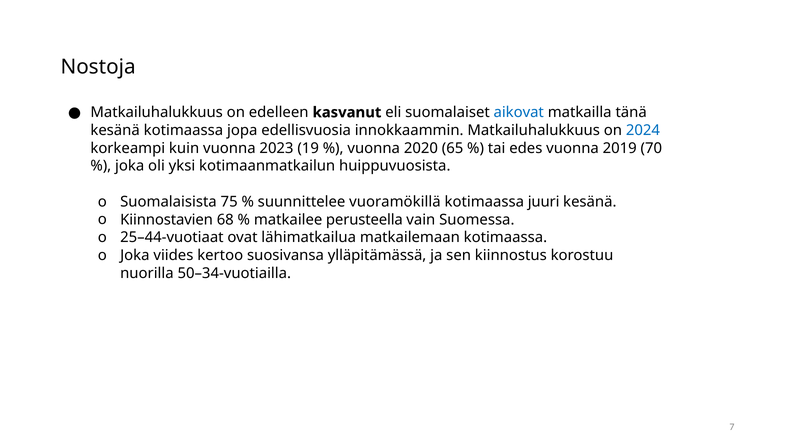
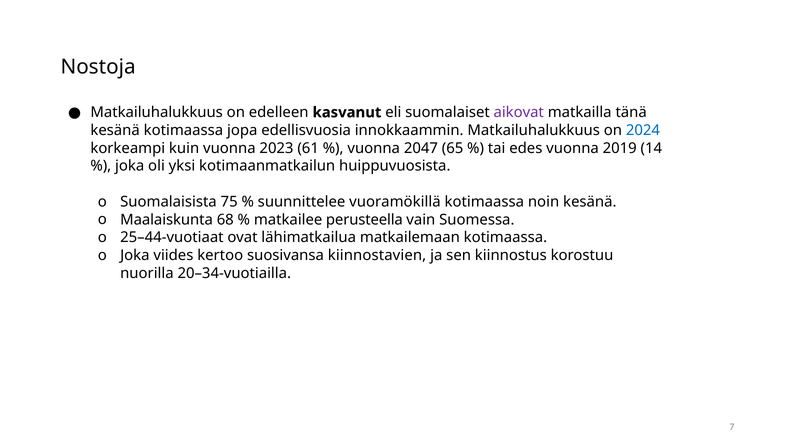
aikovat colour: blue -> purple
19: 19 -> 61
2020: 2020 -> 2047
70: 70 -> 14
juuri: juuri -> noin
Kiinnostavien: Kiinnostavien -> Maalaiskunta
ylläpitämässä: ylläpitämässä -> kiinnostavien
50–34-vuotiailla: 50–34-vuotiailla -> 20–34-vuotiailla
